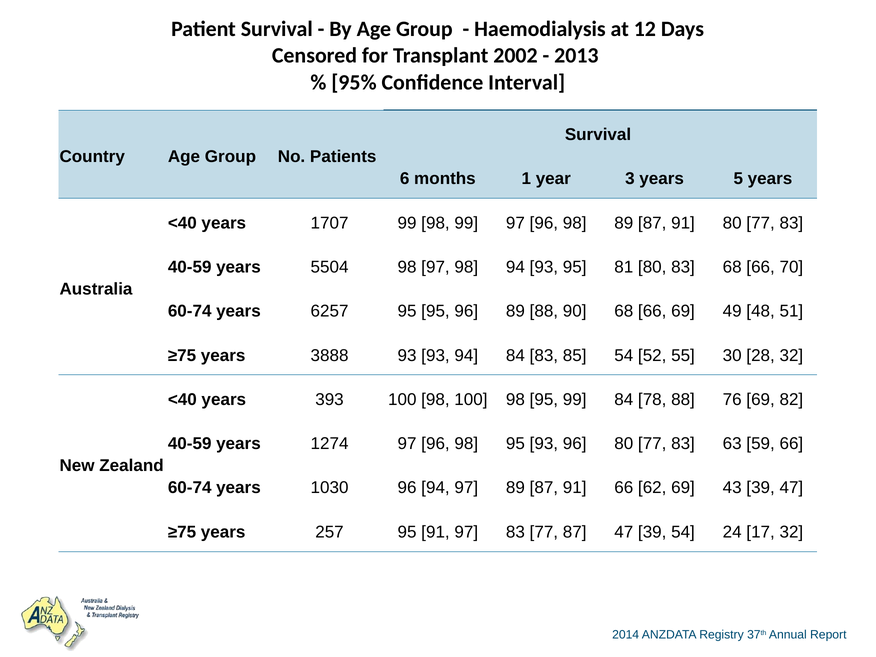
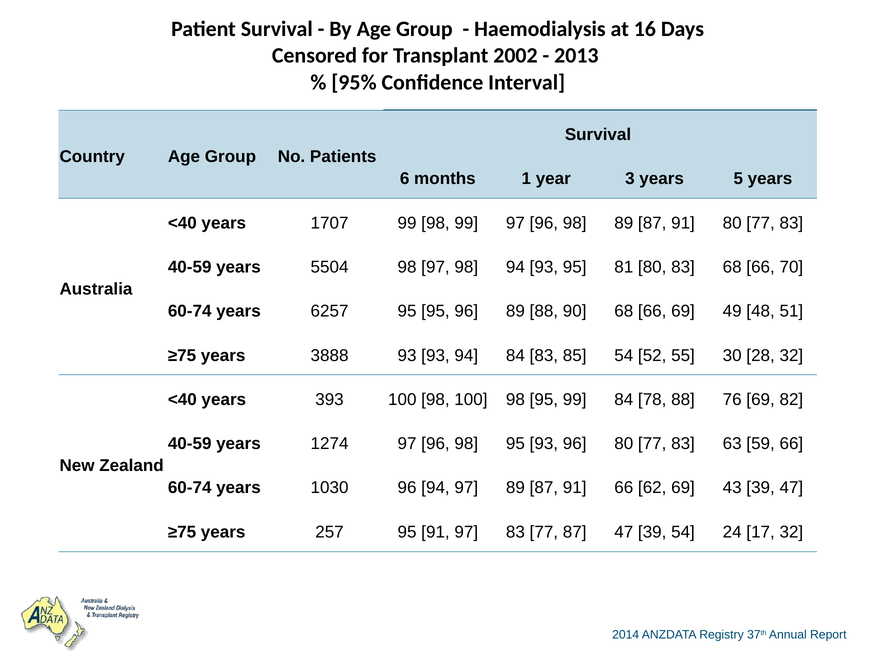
12: 12 -> 16
